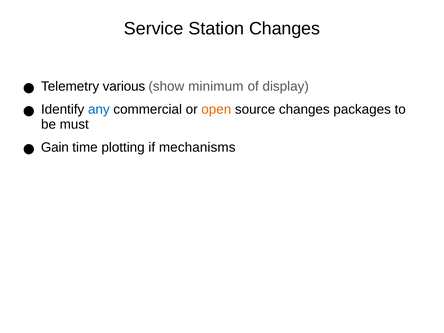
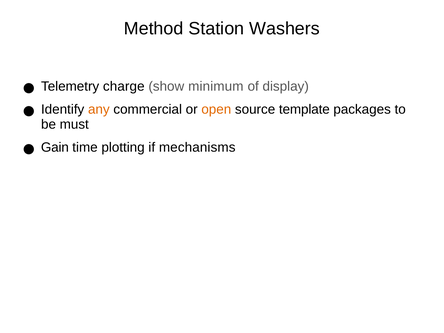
Service: Service -> Method
Station Changes: Changes -> Washers
various: various -> charge
any colour: blue -> orange
source changes: changes -> template
